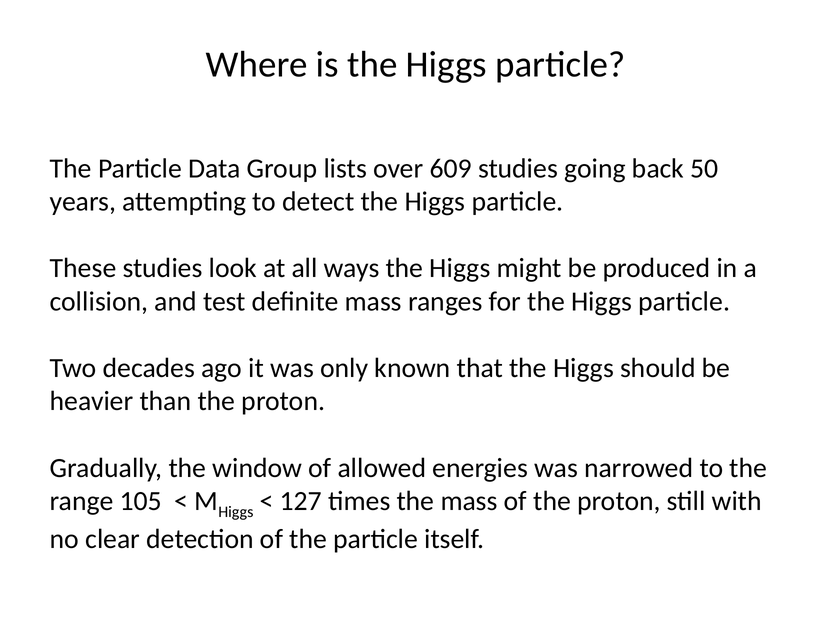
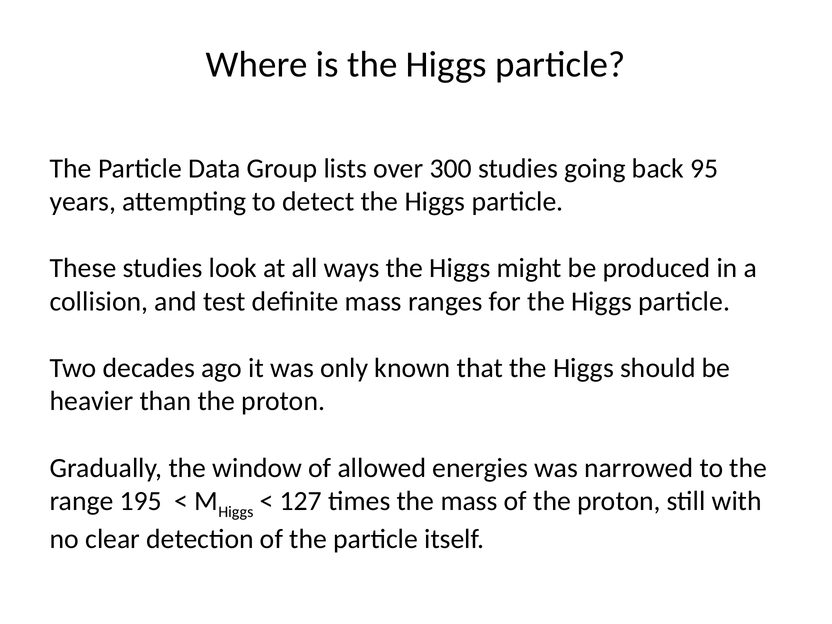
609: 609 -> 300
50: 50 -> 95
105: 105 -> 195
